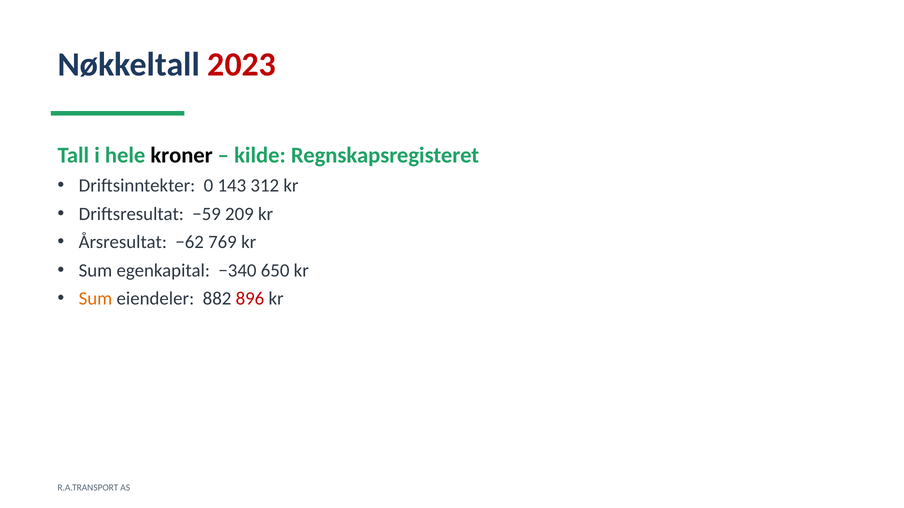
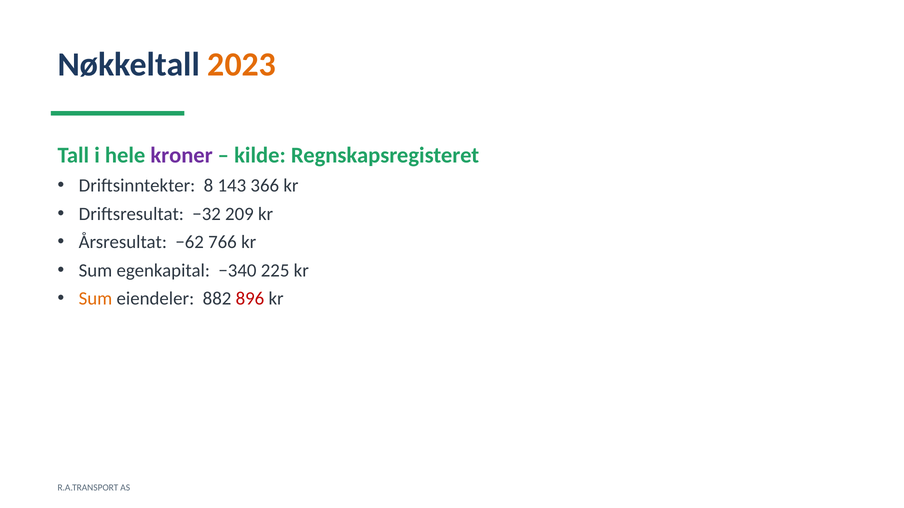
2023 colour: red -> orange
kroner colour: black -> purple
0: 0 -> 8
312: 312 -> 366
−59: −59 -> −32
769: 769 -> 766
650: 650 -> 225
